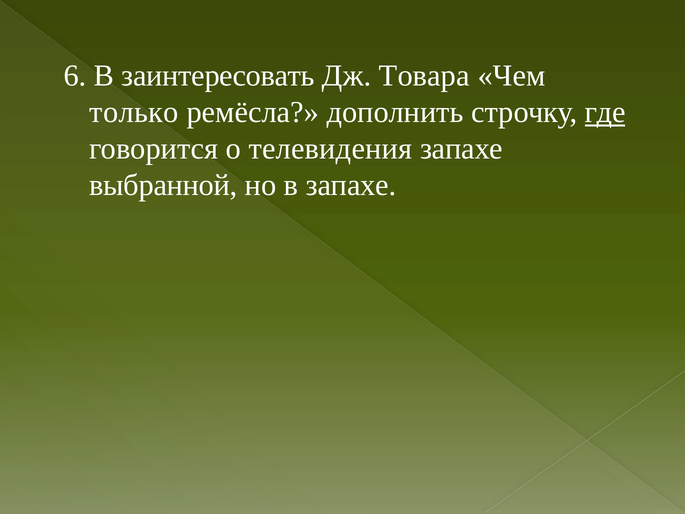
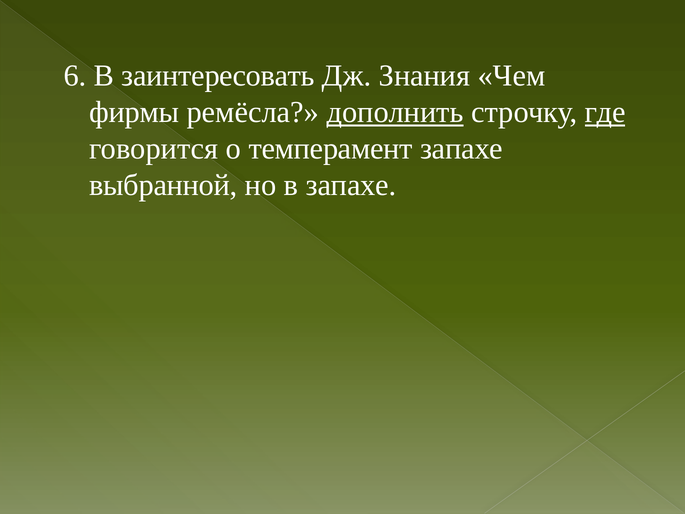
Товара: Товара -> Знания
только: только -> фирмы
дополнить underline: none -> present
телевидения: телевидения -> темперамент
